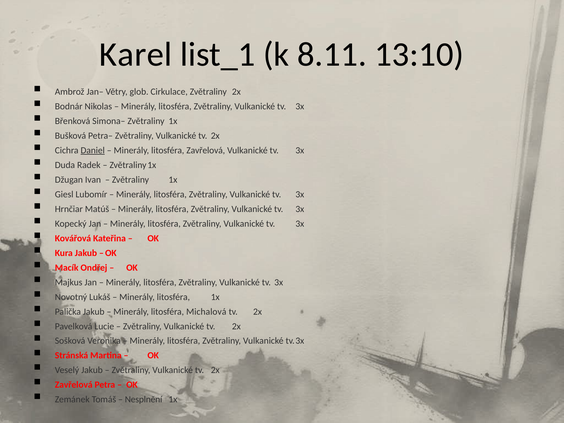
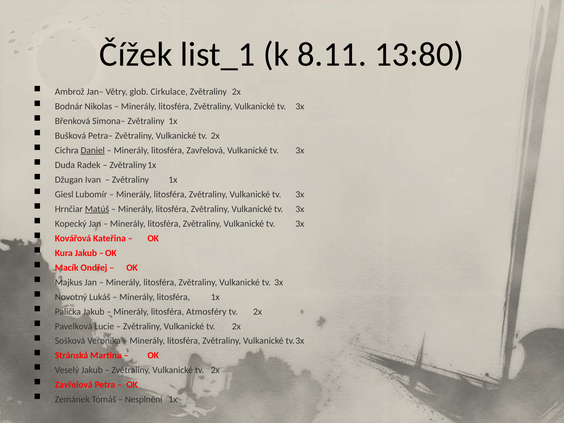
Karel: Karel -> Čížek
13:10: 13:10 -> 13:80
Matúš underline: none -> present
Michalová: Michalová -> Atmosféry
